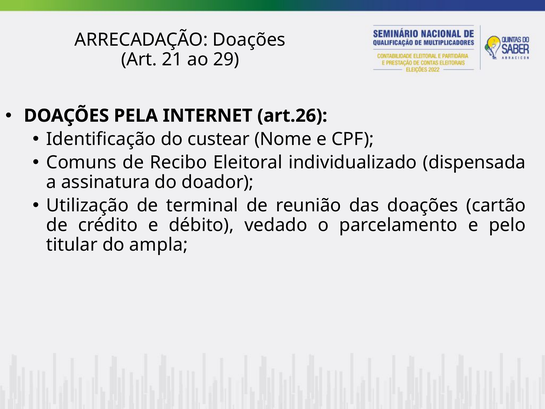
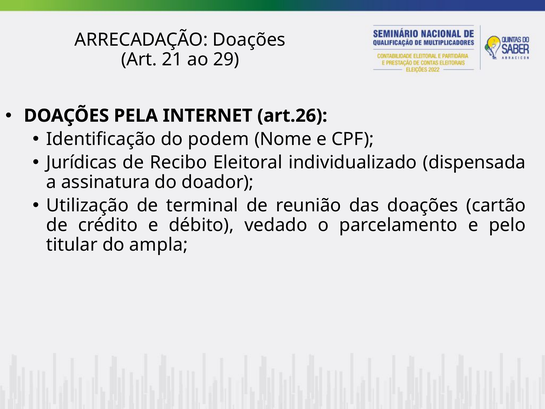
custear: custear -> podem
Comuns: Comuns -> Jurídicas
